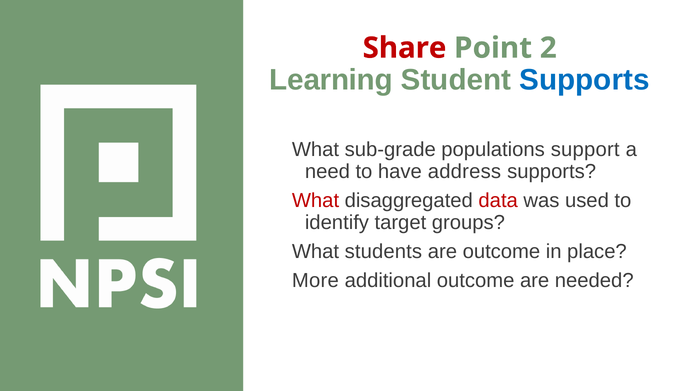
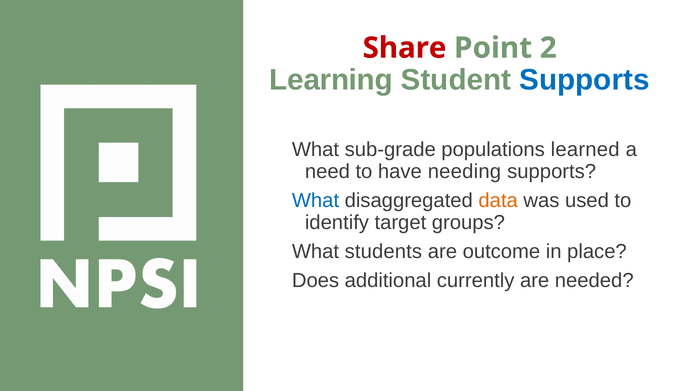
support: support -> learned
address: address -> needing
What at (316, 201) colour: red -> blue
data colour: red -> orange
More: More -> Does
additional outcome: outcome -> currently
